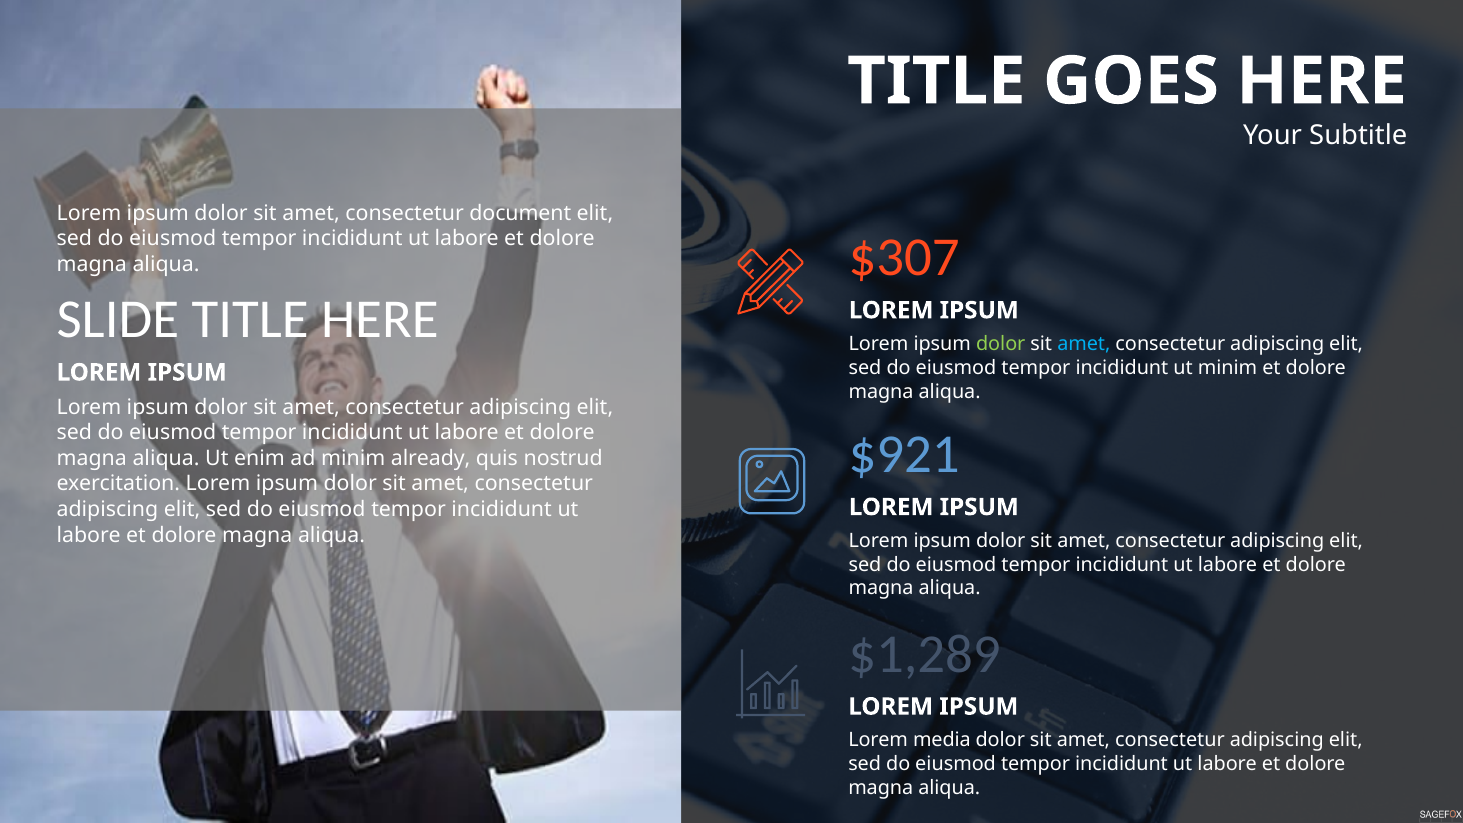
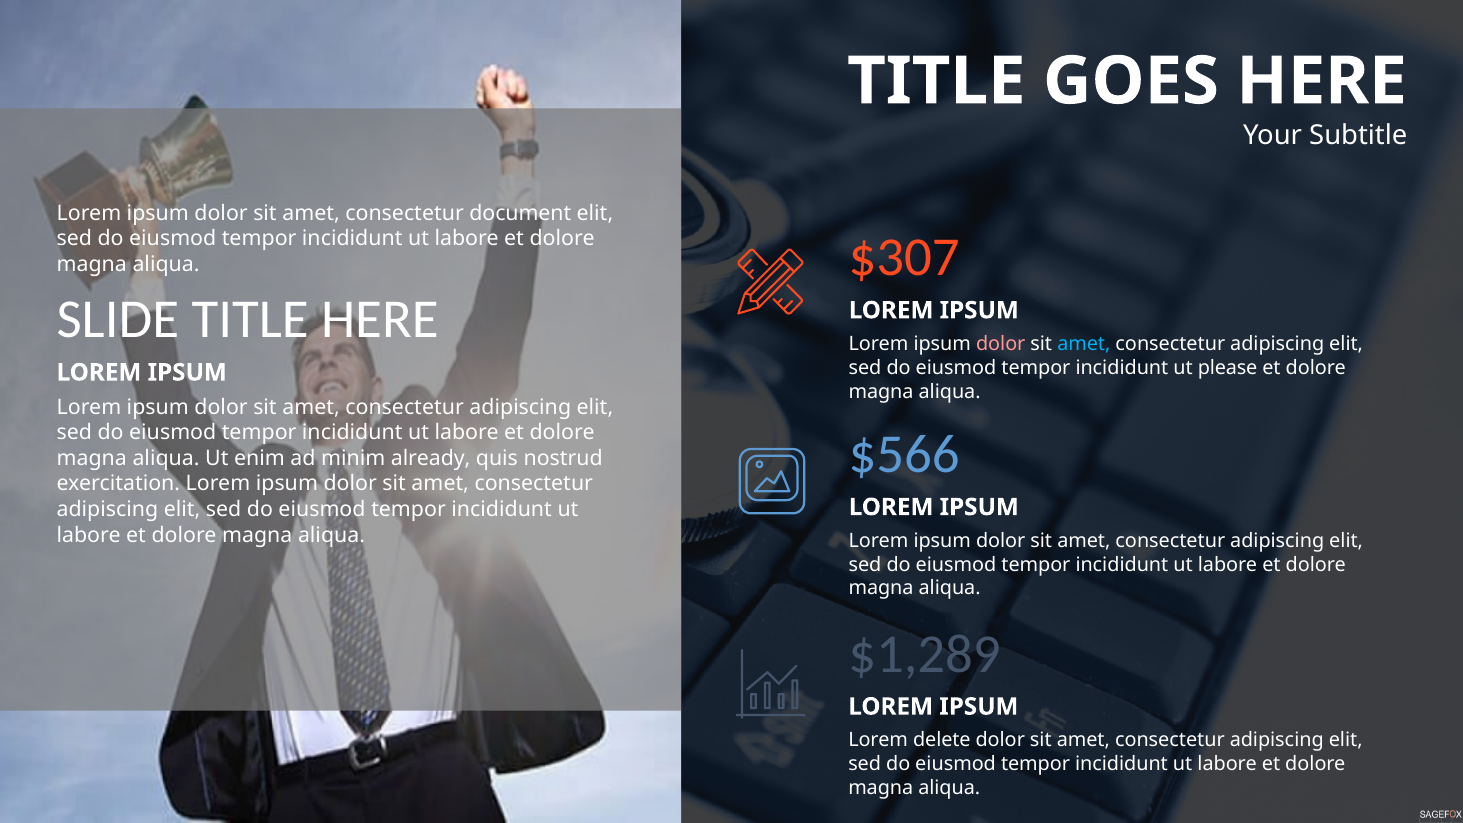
dolor at (1001, 344) colour: light green -> pink
ut minim: minim -> please
$921: $921 -> $566
media: media -> delete
